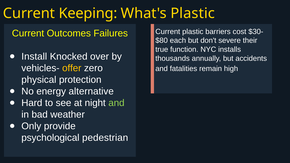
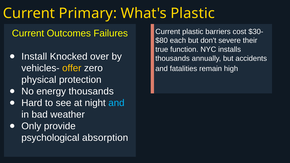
Keeping: Keeping -> Primary
energy alternative: alternative -> thousands
and at (116, 103) colour: light green -> light blue
pedestrian: pedestrian -> absorption
